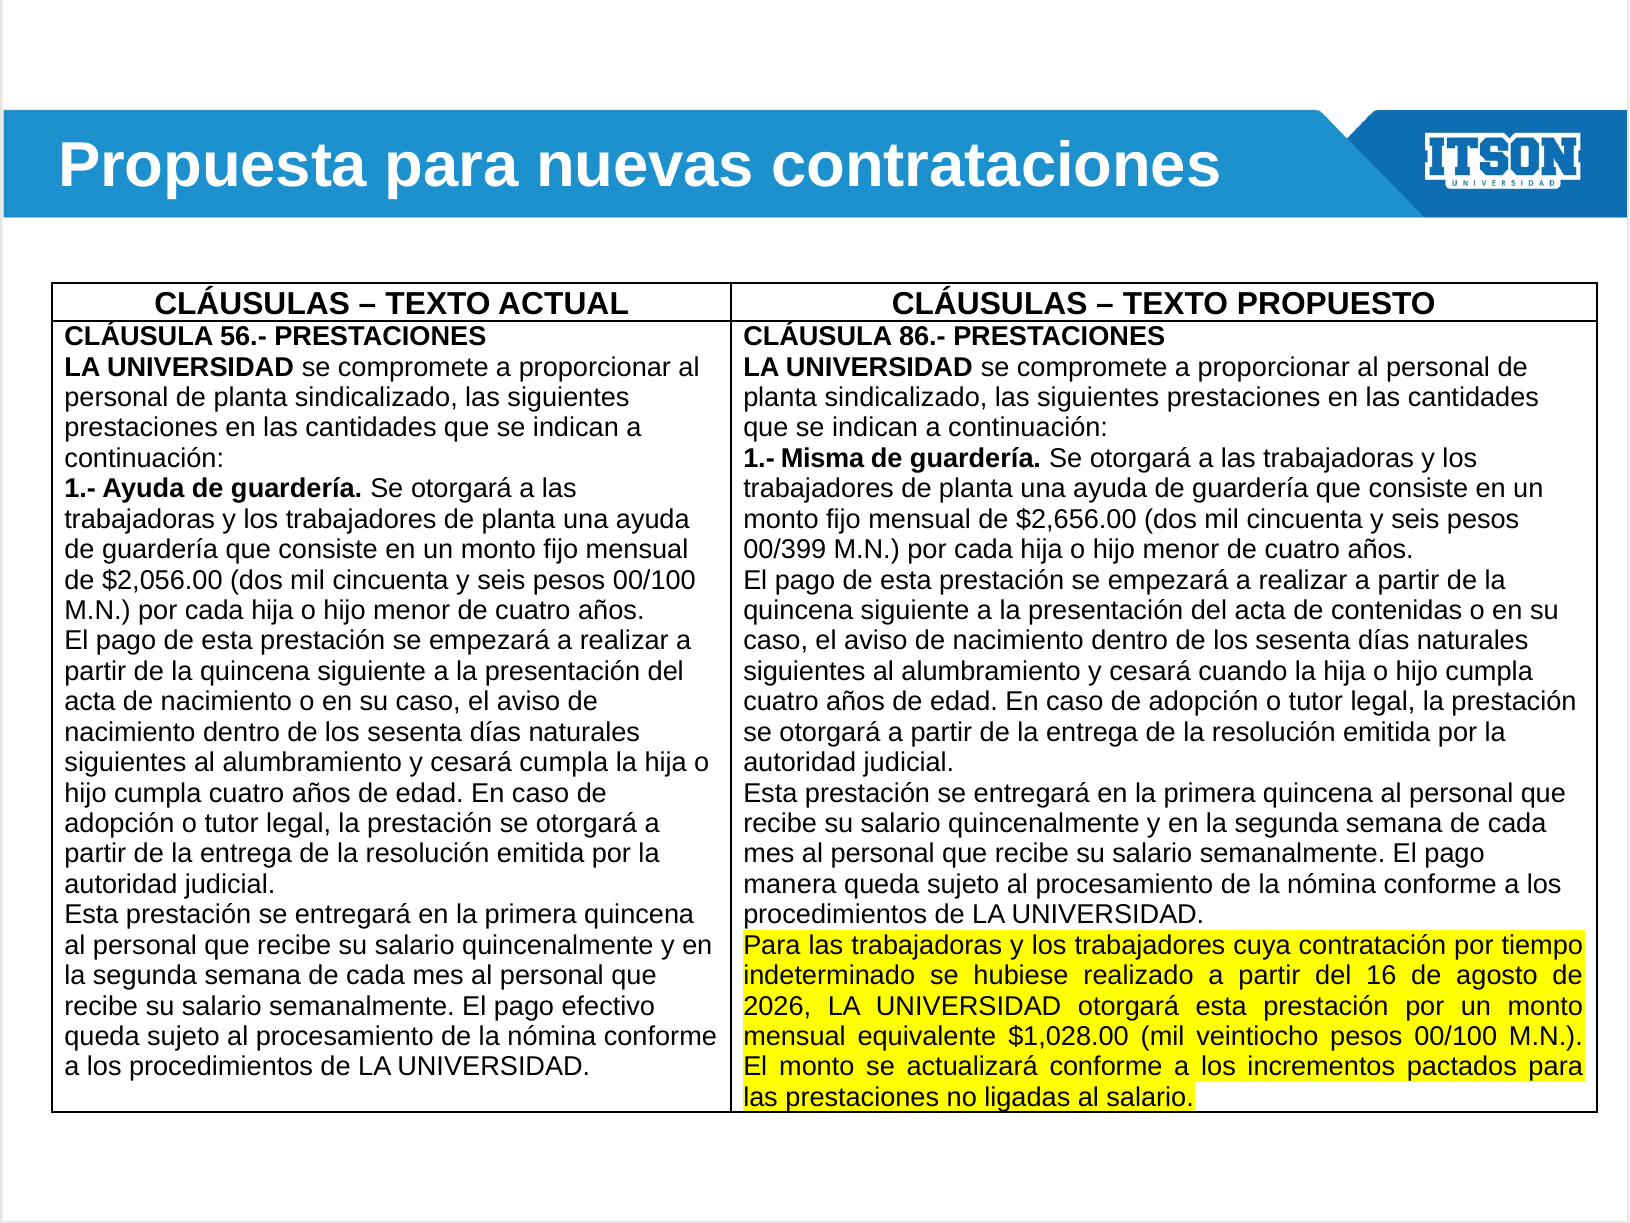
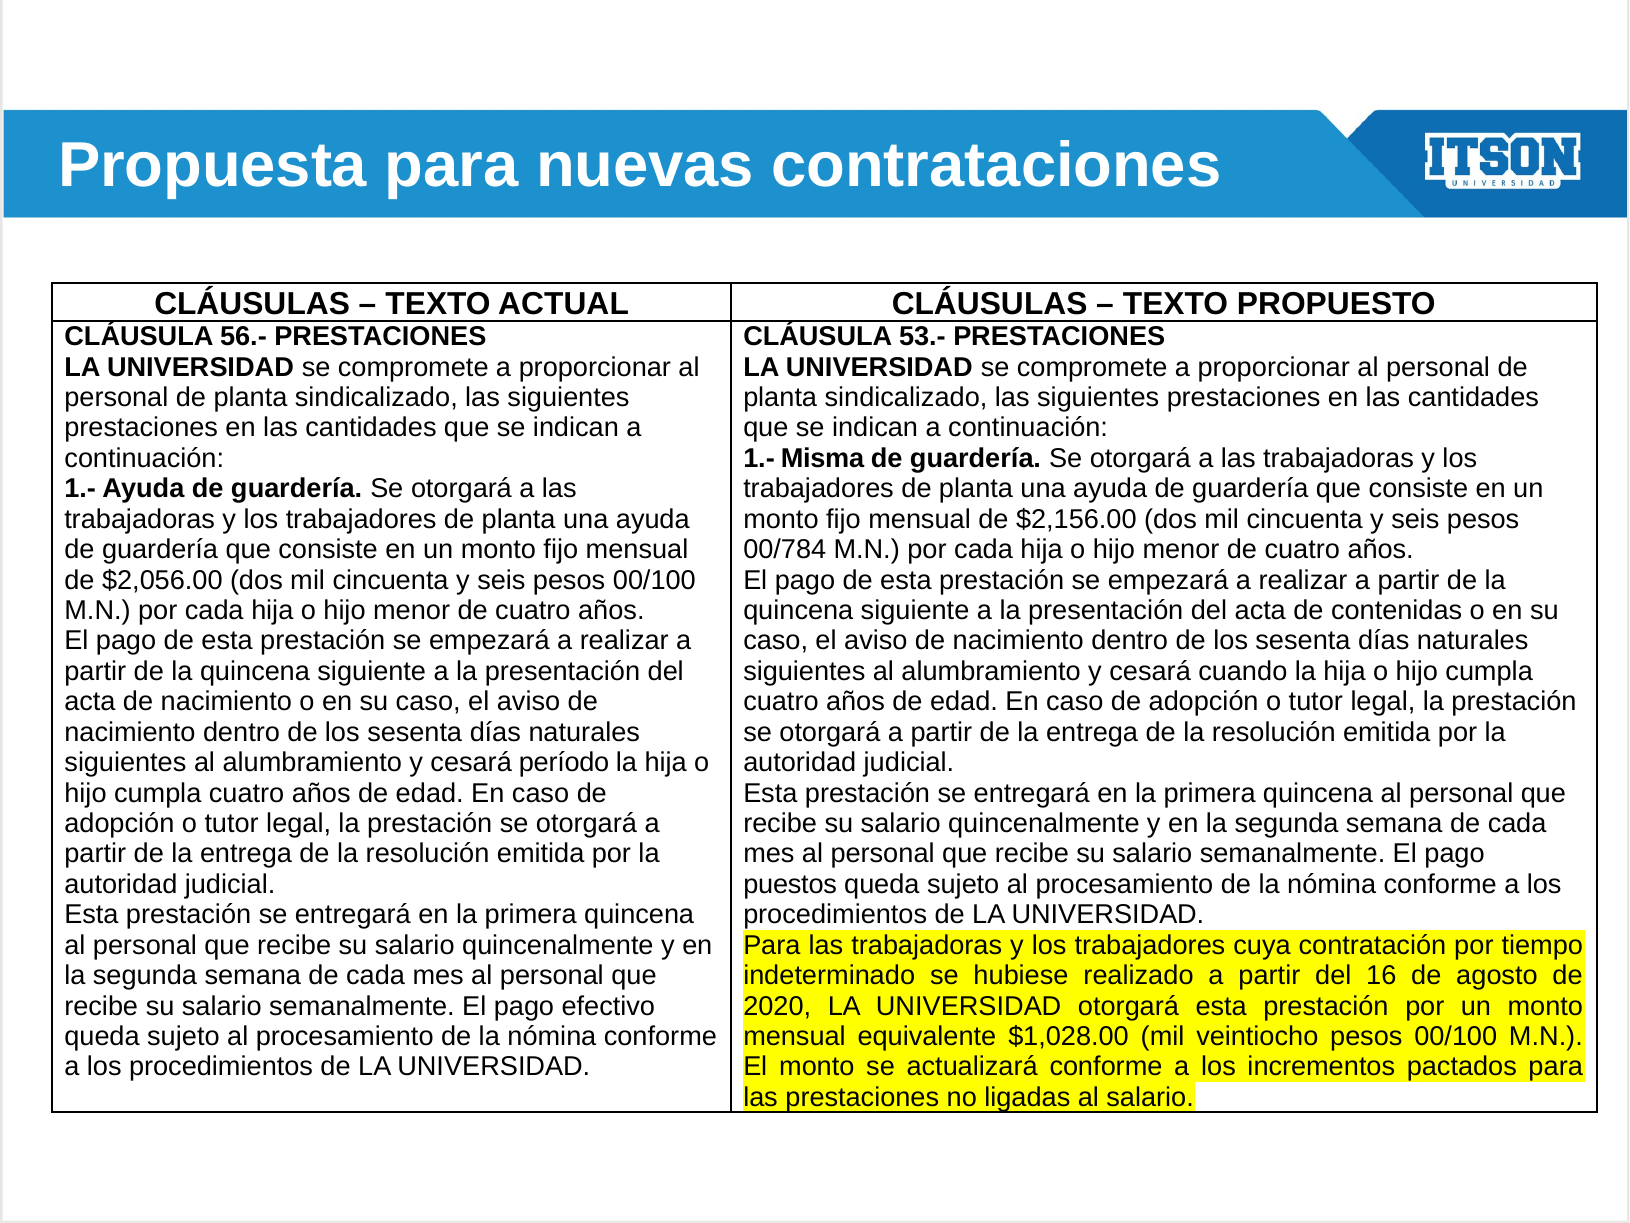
86.-: 86.- -> 53.-
$2,656.00: $2,656.00 -> $2,156.00
00/399: 00/399 -> 00/784
cesará cumpla: cumpla -> período
manera: manera -> puestos
2026: 2026 -> 2020
